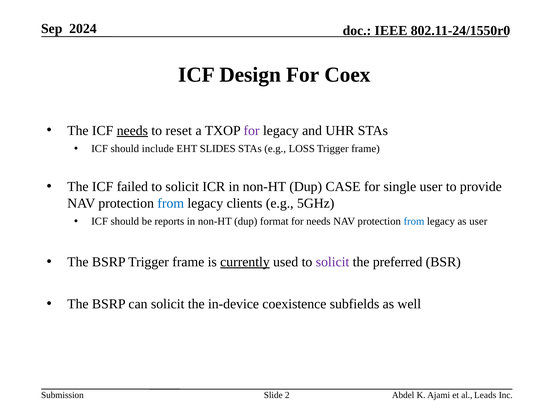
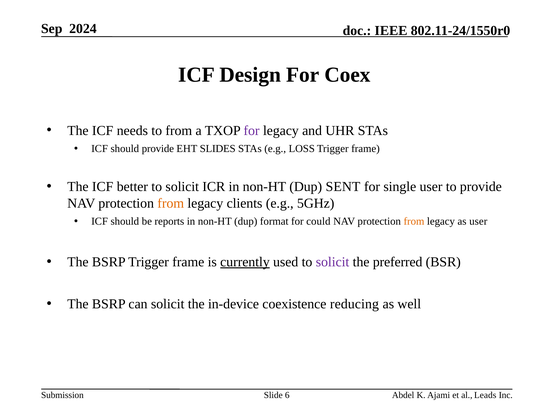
needs at (132, 130) underline: present -> none
to reset: reset -> from
should include: include -> provide
failed: failed -> better
CASE: CASE -> SENT
from at (171, 203) colour: blue -> orange
for needs: needs -> could
from at (414, 221) colour: blue -> orange
subfields: subfields -> reducing
2: 2 -> 6
